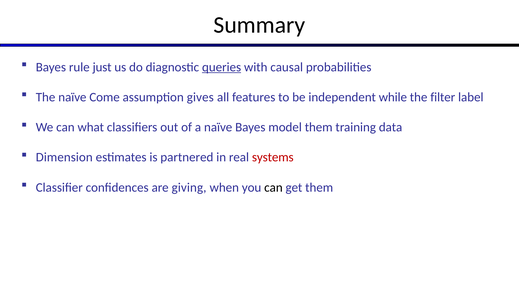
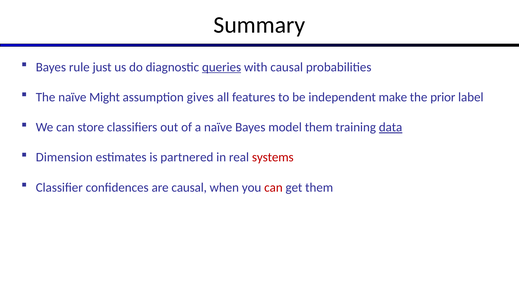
Come: Come -> Might
while: while -> make
filter: filter -> prior
what: what -> store
data underline: none -> present
are giving: giving -> causal
can at (273, 187) colour: black -> red
